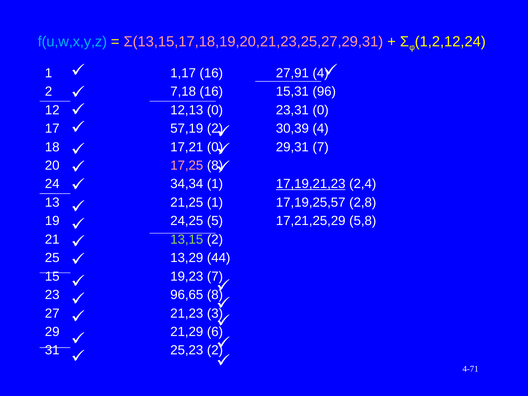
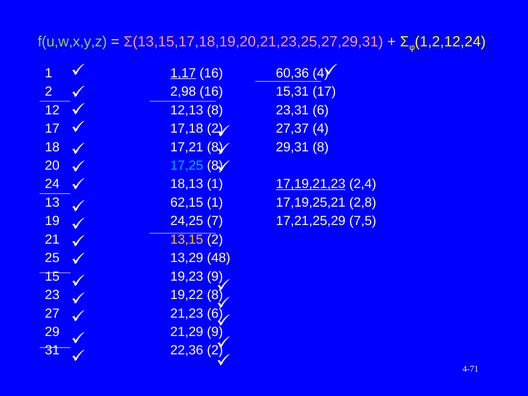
f(u,w,x,y,z colour: light blue -> light green
1,17 underline: none -> present
27,91: 27,91 -> 60,36
7,18: 7,18 -> 2,98
15,31 96: 96 -> 17
12,13 0: 0 -> 8
23,31 0: 0 -> 6
57,19: 57,19 -> 17,18
30,39: 30,39 -> 27,37
17,21 0: 0 -> 8
29,31 7: 7 -> 8
17,25 colour: pink -> light blue
34,34: 34,34 -> 18,13
21,25: 21,25 -> 62,15
17,19,25,57: 17,19,25,57 -> 17,19,25,21
5: 5 -> 7
5,8: 5,8 -> 7,5
13,15 colour: light green -> yellow
44: 44 -> 48
19,23 7: 7 -> 9
96,65: 96,65 -> 19,22
21,23 3: 3 -> 6
21,29 6: 6 -> 9
25,23: 25,23 -> 22,36
